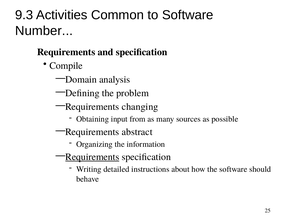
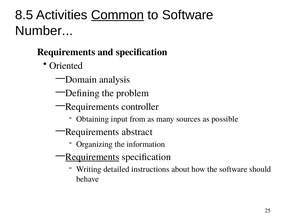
9.3: 9.3 -> 8.5
Common underline: none -> present
Compile: Compile -> Oriented
changing: changing -> controller
